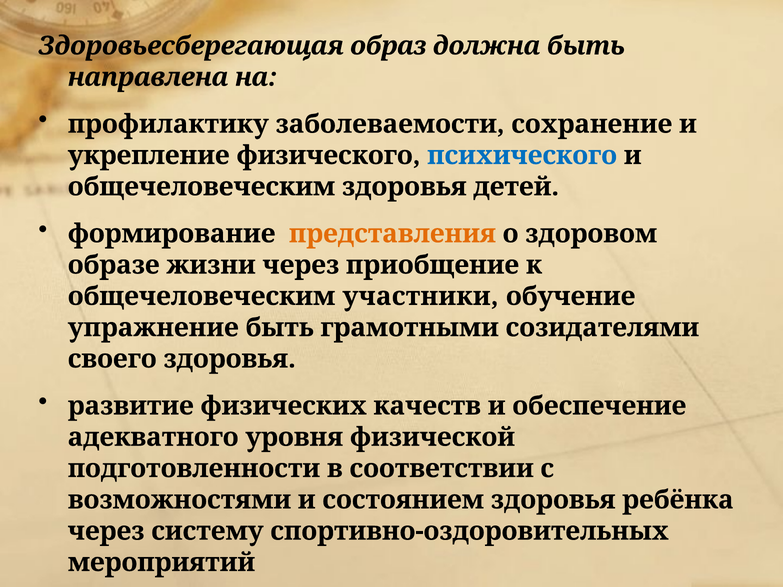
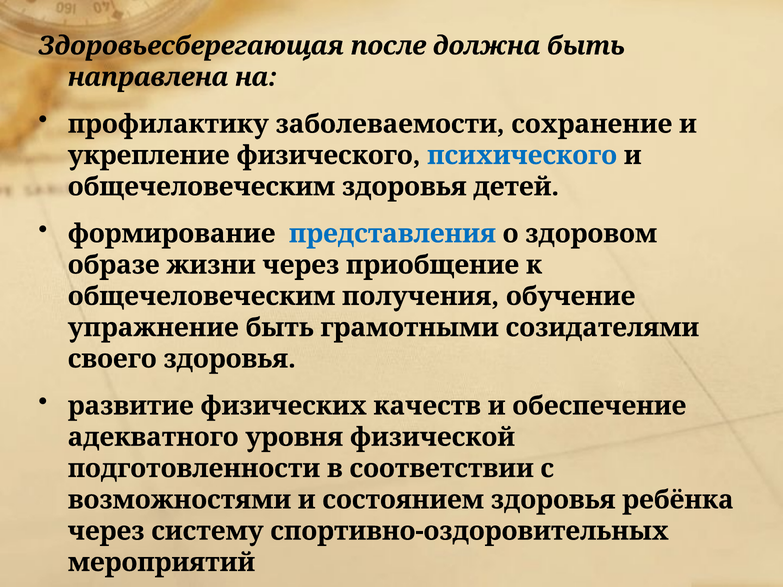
образ: образ -> после
представления colour: orange -> blue
участники: участники -> получения
